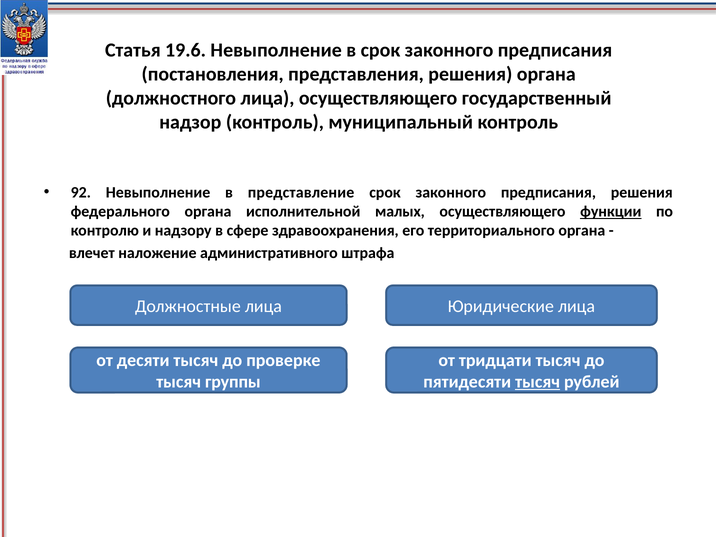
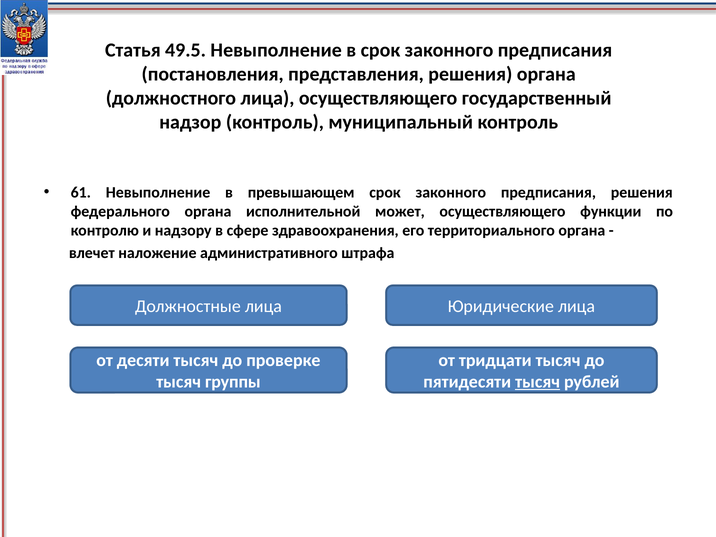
19.6: 19.6 -> 49.5
92: 92 -> 61
представление: представление -> превышающем
малых: малых -> может
функции underline: present -> none
